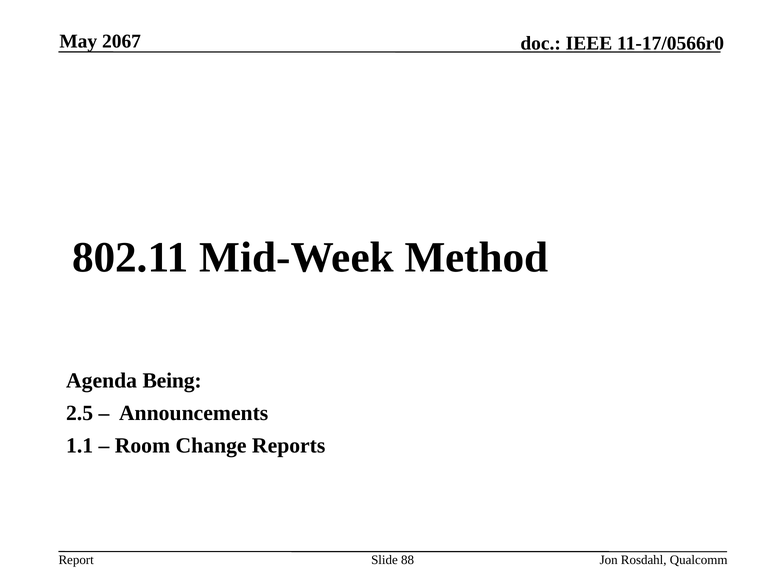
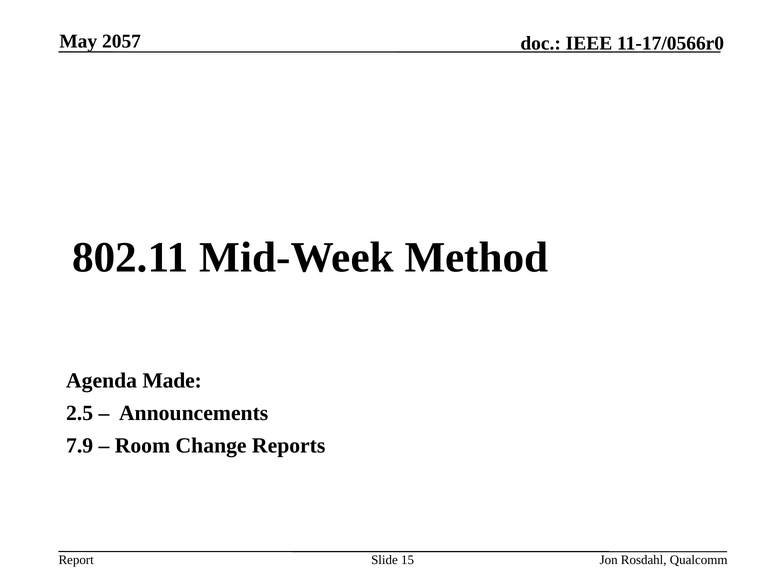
2067: 2067 -> 2057
Being: Being -> Made
1.1: 1.1 -> 7.9
88: 88 -> 15
